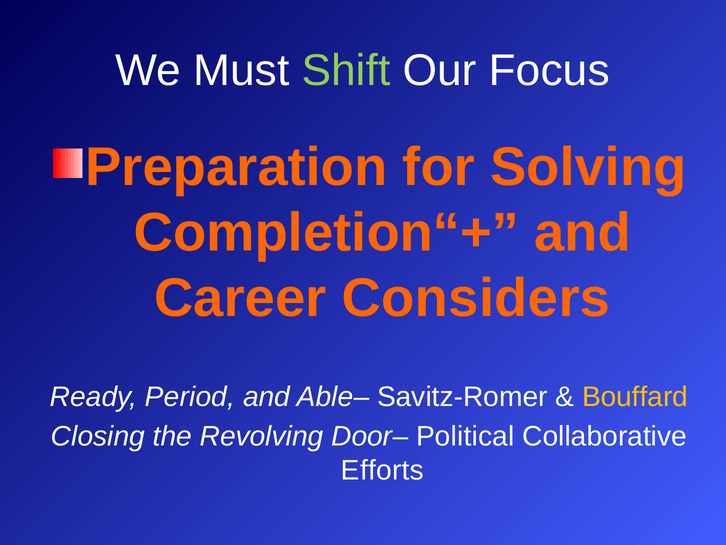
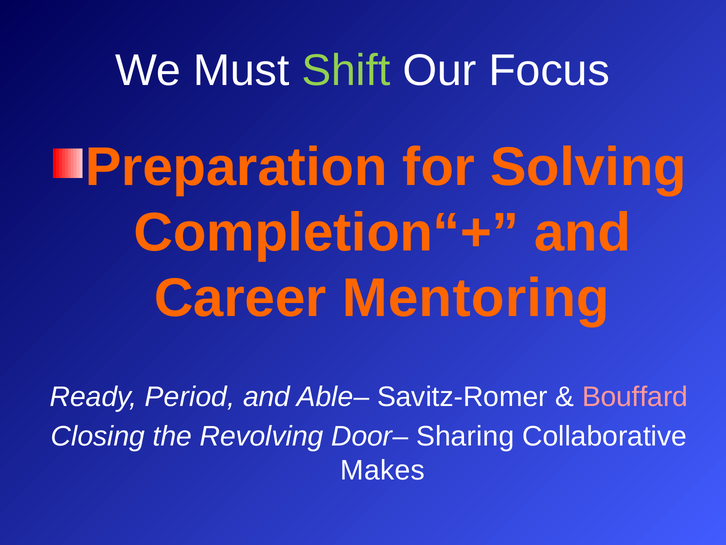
Considers: Considers -> Mentoring
Bouffard colour: yellow -> pink
Political: Political -> Sharing
Efforts: Efforts -> Makes
